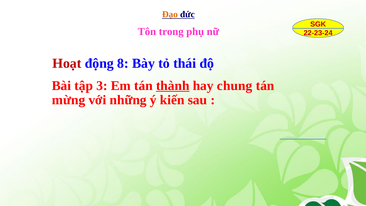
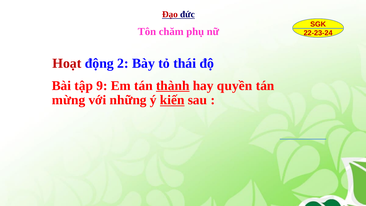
Đạo colour: orange -> red
trong: trong -> chăm
8: 8 -> 2
3: 3 -> 9
chung: chung -> quyền
kiến underline: none -> present
